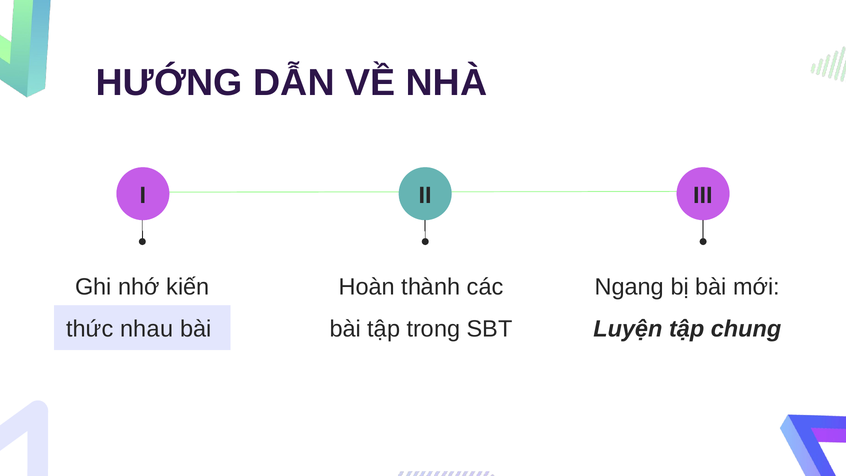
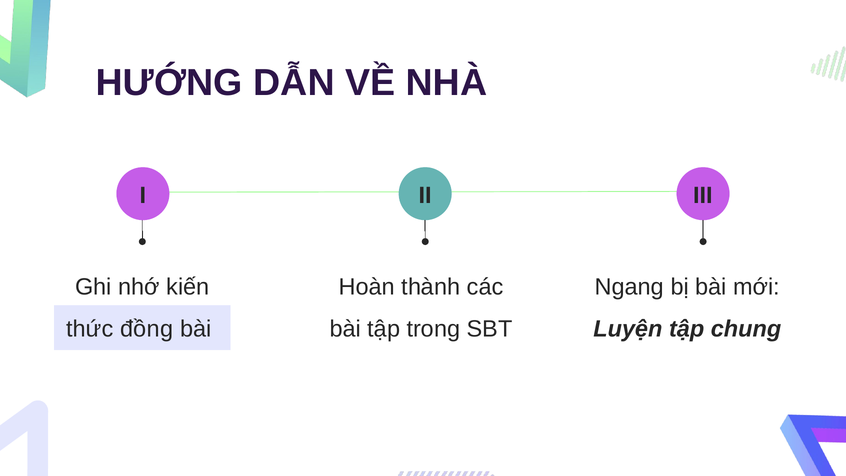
nhau: nhau -> đồng
